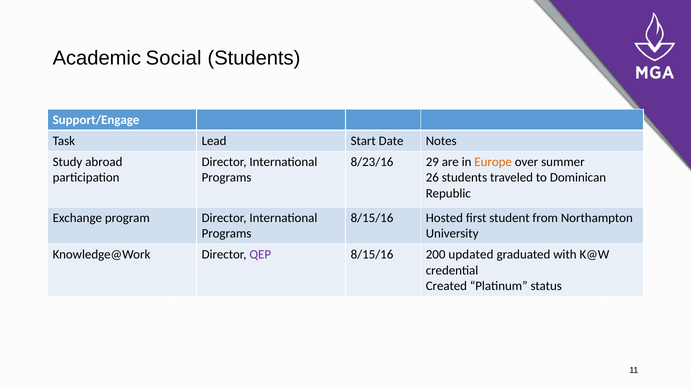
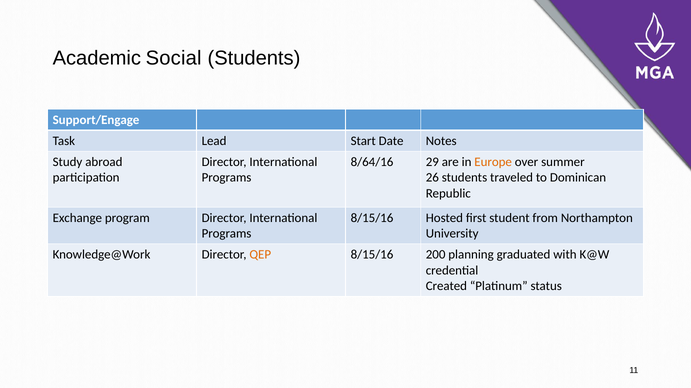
8/23/16: 8/23/16 -> 8/64/16
QEP colour: purple -> orange
updated: updated -> planning
